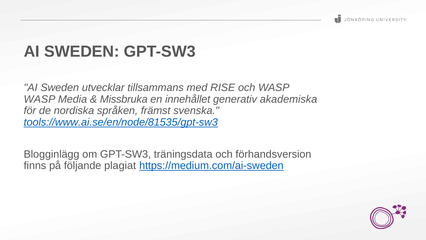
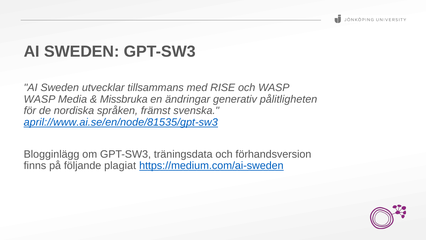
innehållet: innehållet -> ändringar
akademiska: akademiska -> pålitligheten
tools://www.ai.se/en/node/81535/gpt-sw3: tools://www.ai.se/en/node/81535/gpt-sw3 -> april://www.ai.se/en/node/81535/gpt-sw3
